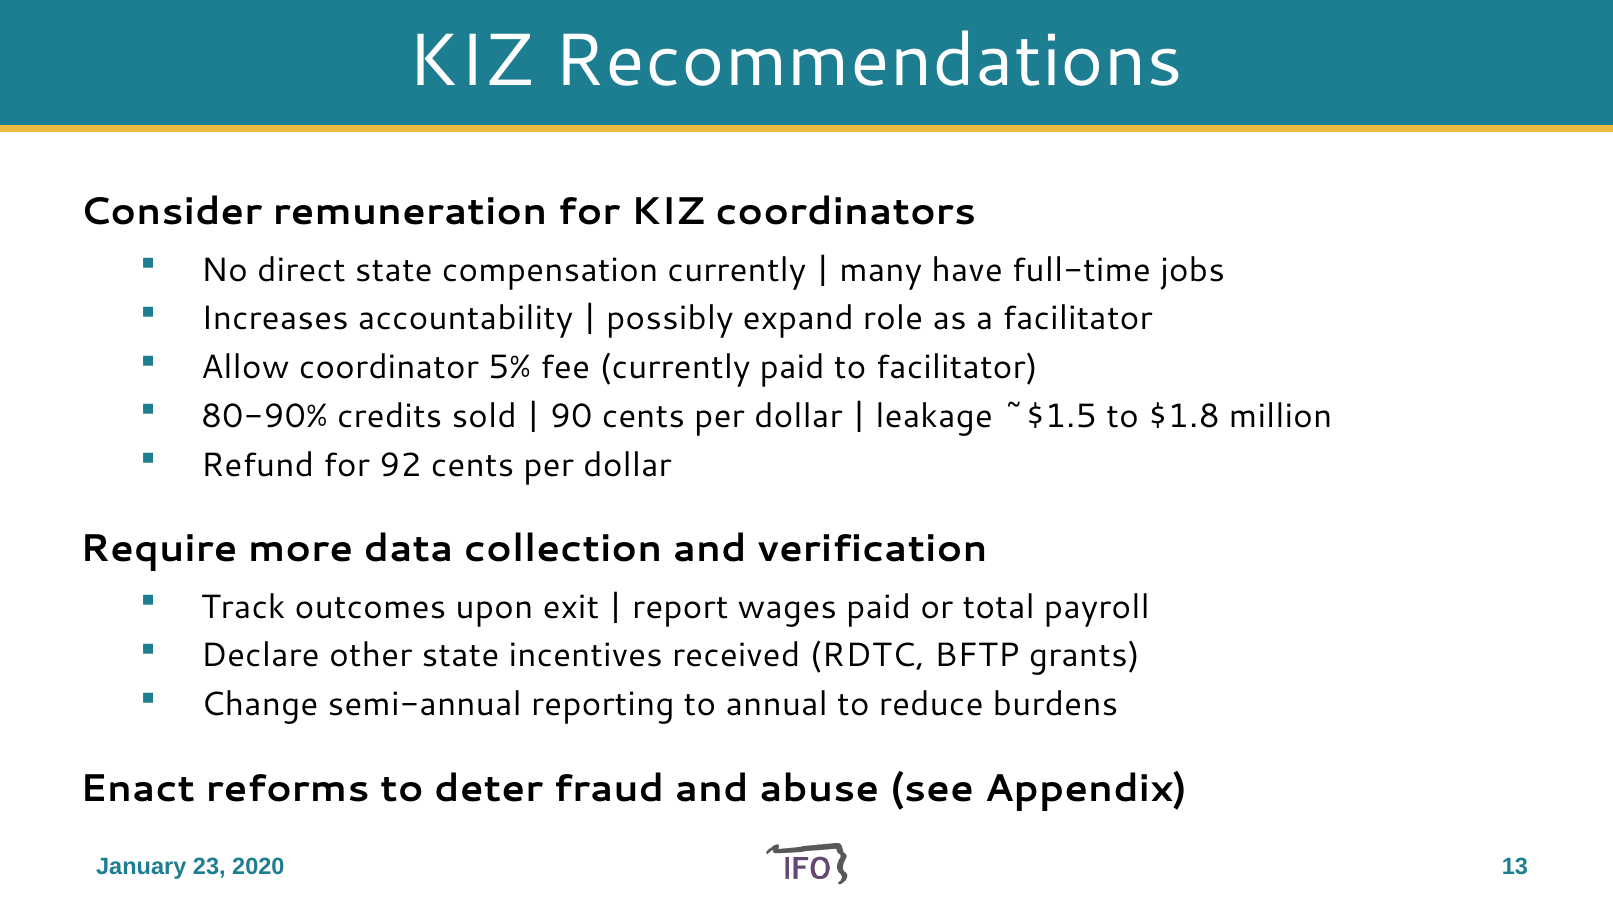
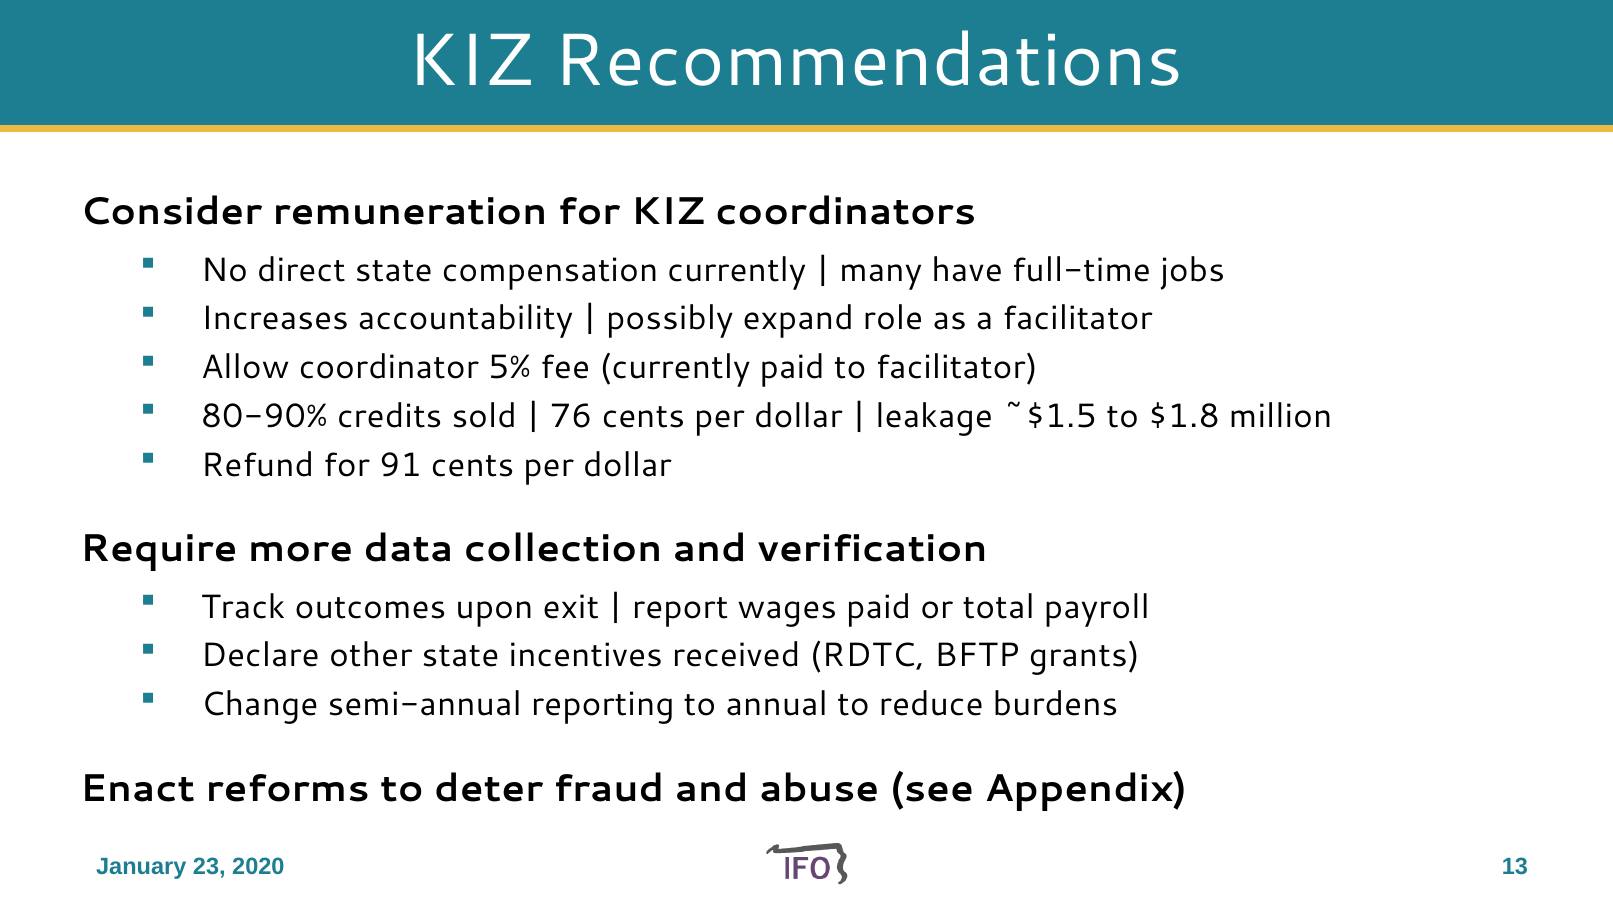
90: 90 -> 76
92: 92 -> 91
